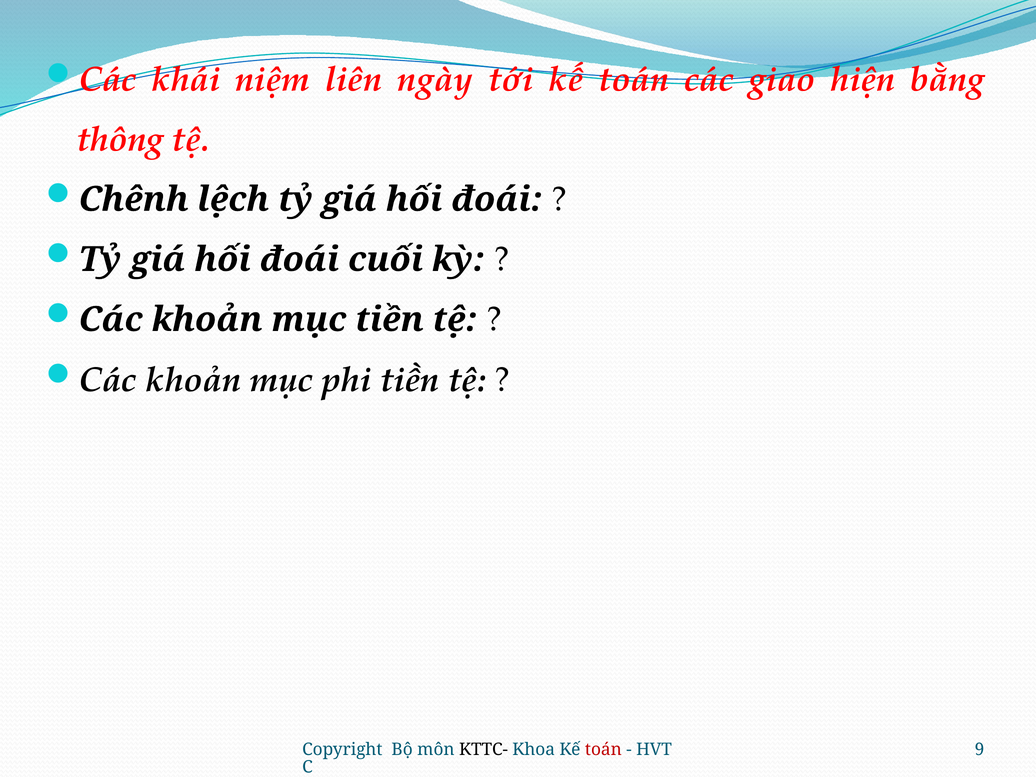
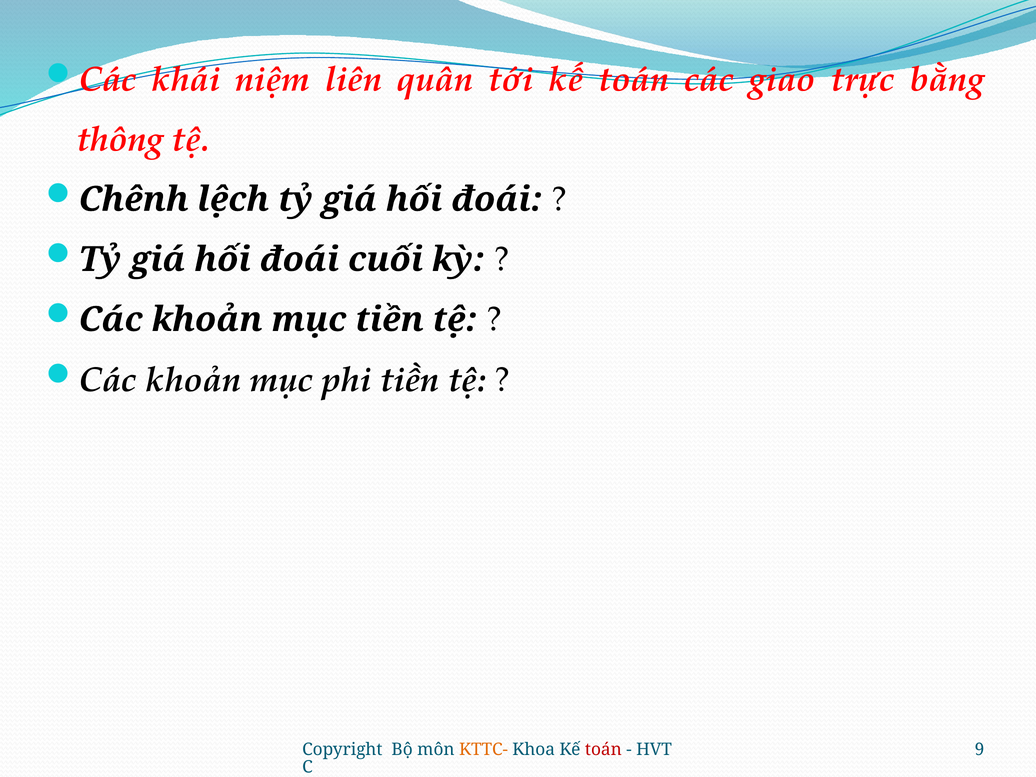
ngày: ngày -> quân
hiện: hiện -> trực
KTTC- colour: black -> orange
